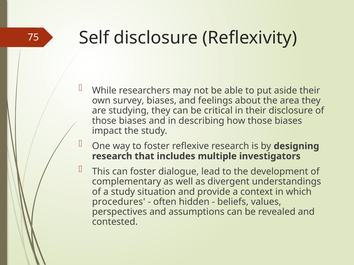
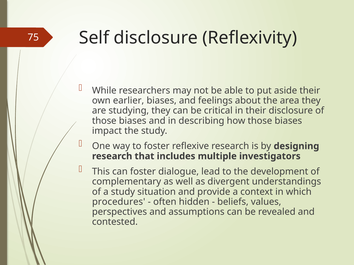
survey: survey -> earlier
